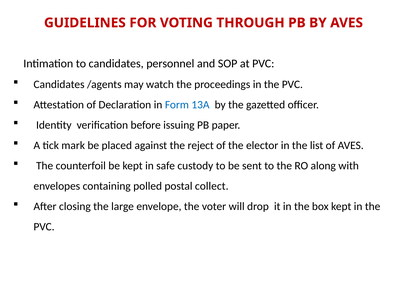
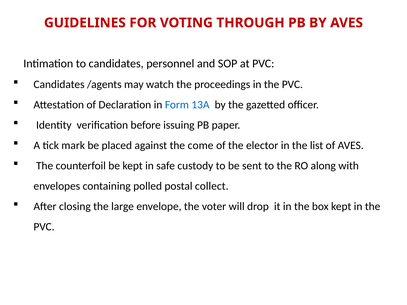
reject: reject -> come
